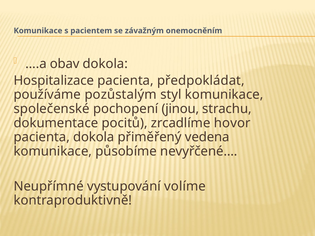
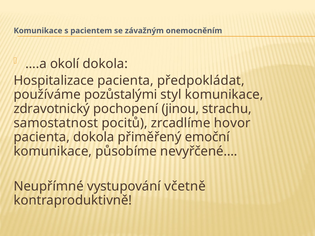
obav: obav -> okolí
pozůstalým: pozůstalým -> pozůstalými
společenské: společenské -> zdravotnický
dokumentace: dokumentace -> samostatnost
vedena: vedena -> emoční
volíme: volíme -> včetně
